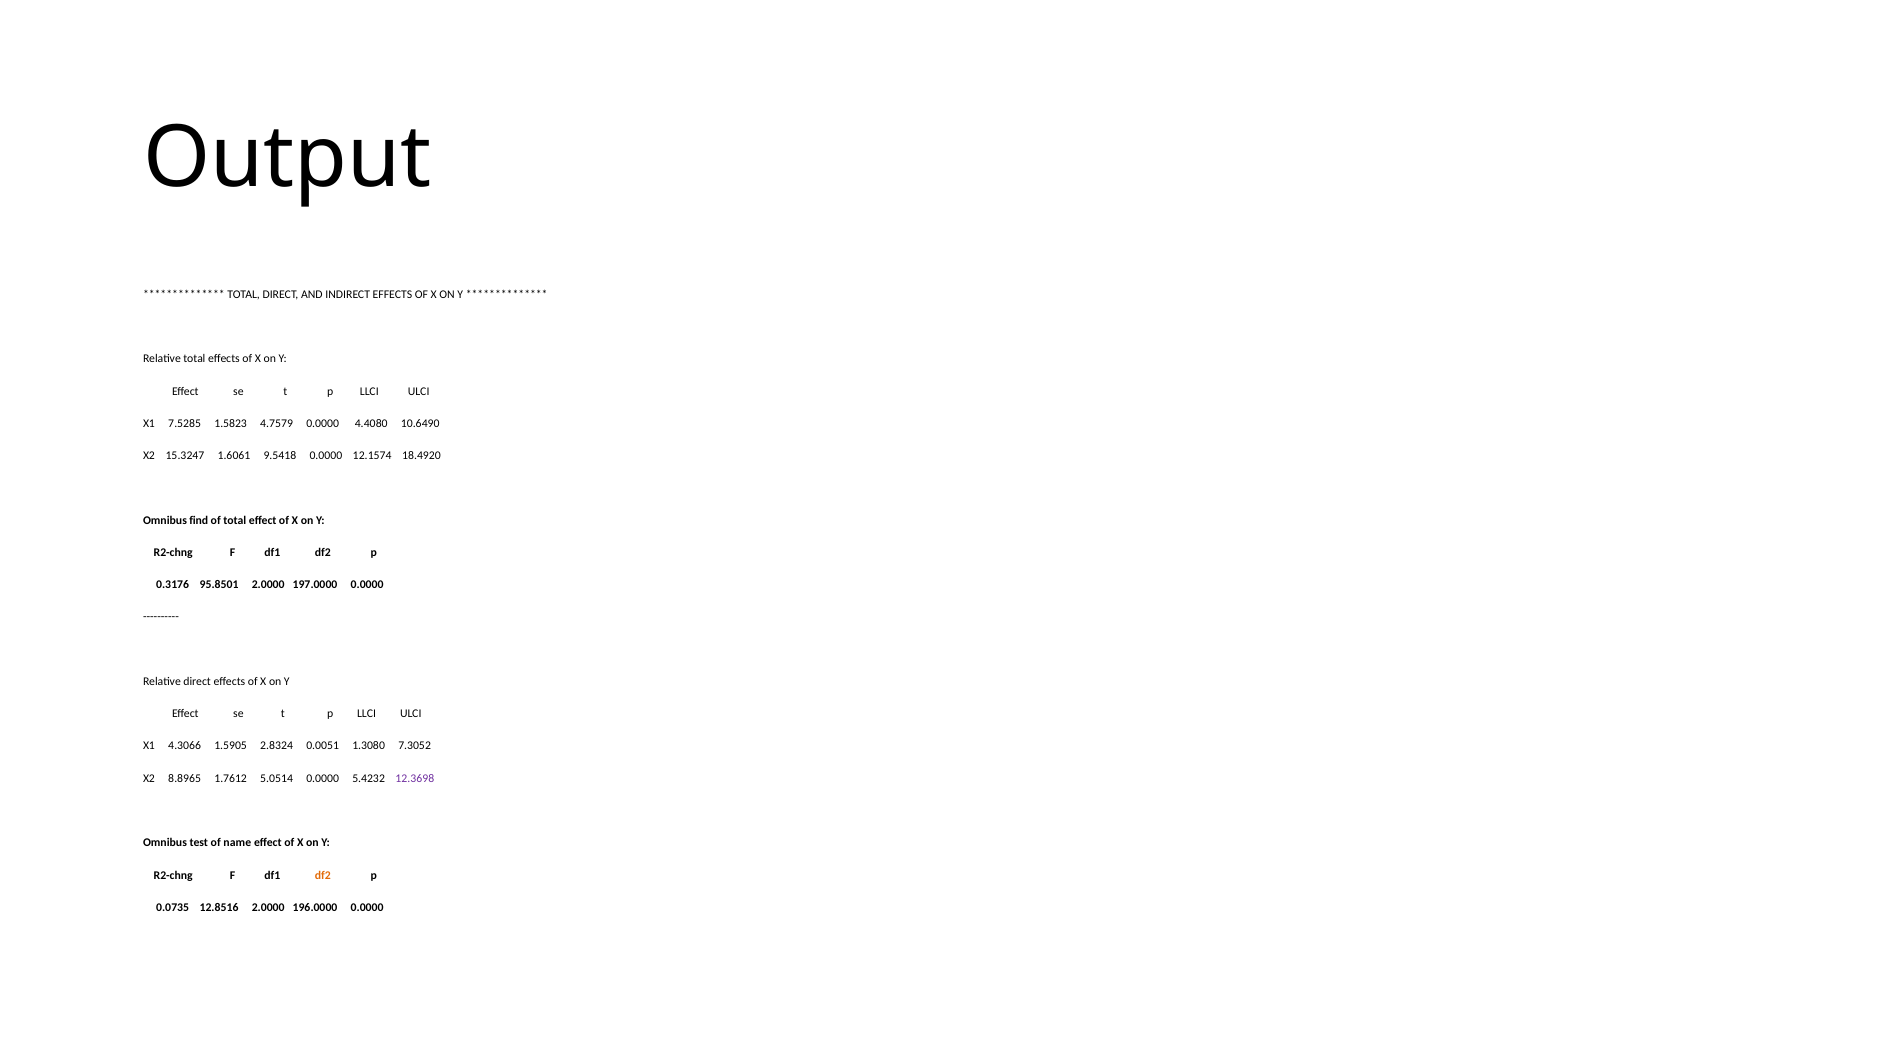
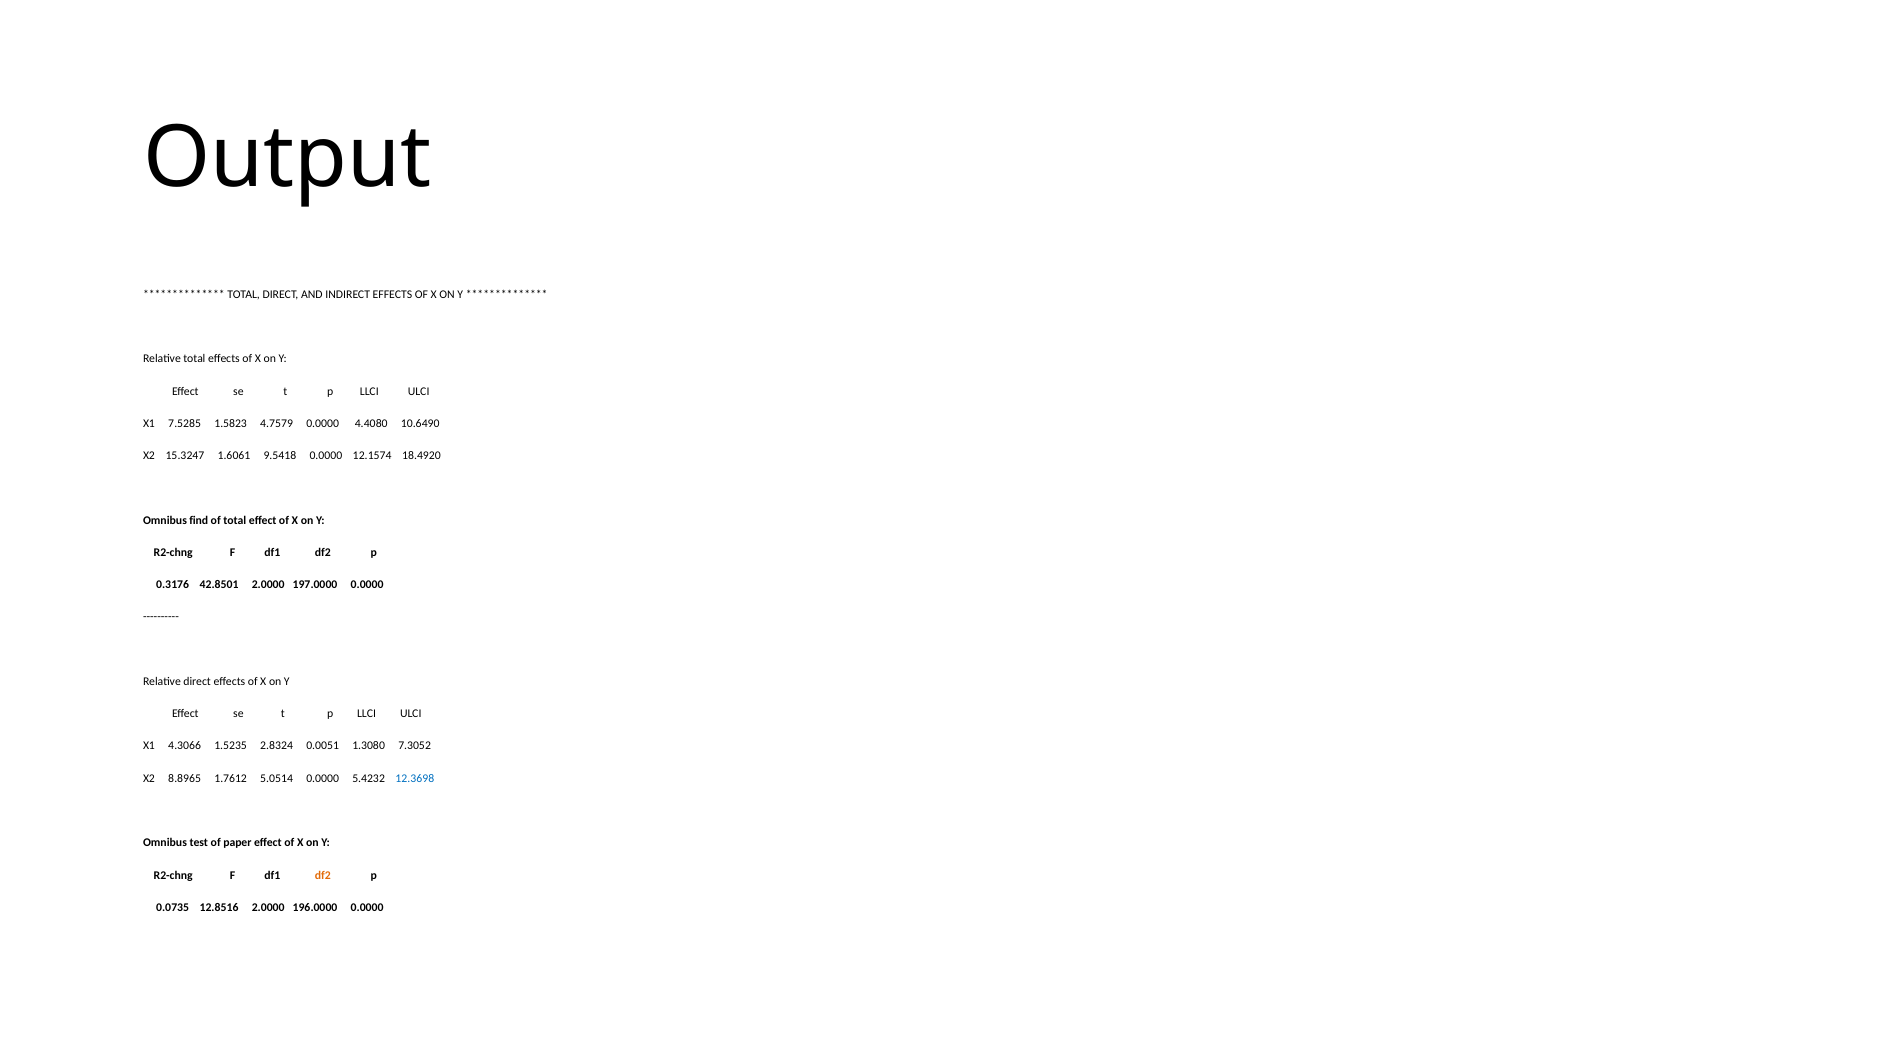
95.8501: 95.8501 -> 42.8501
1.5905: 1.5905 -> 1.5235
12.3698 colour: purple -> blue
name: name -> paper
